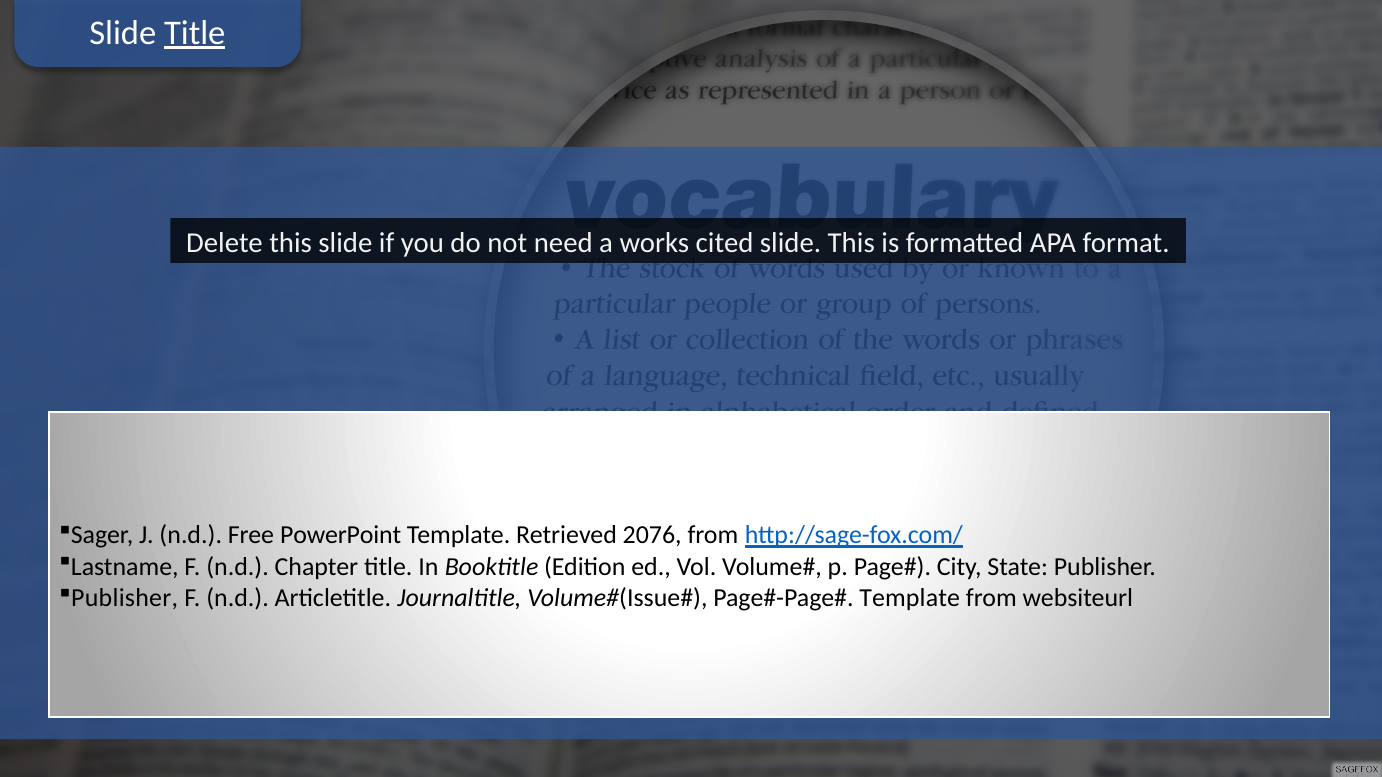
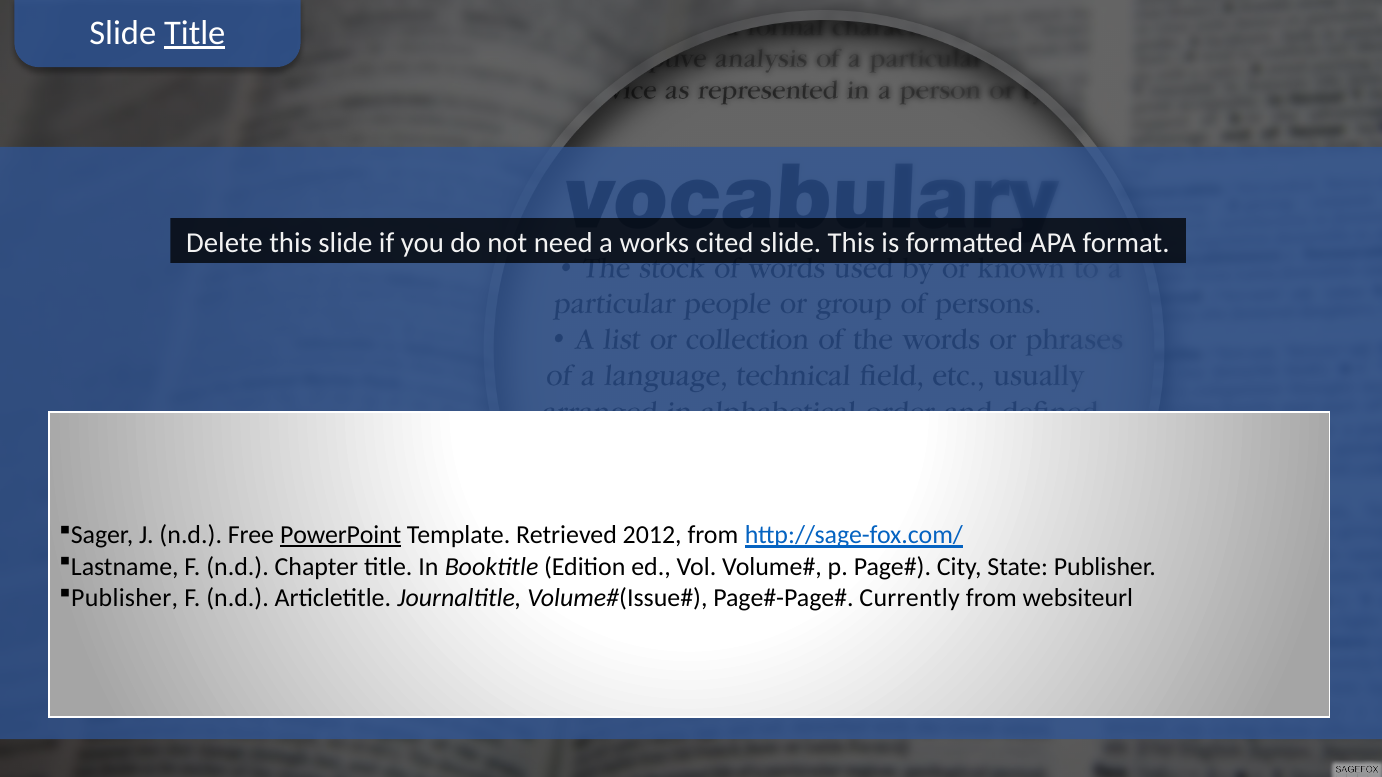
PowerPoint underline: none -> present
2076: 2076 -> 2012
Template at (910, 598): Template -> Currently
